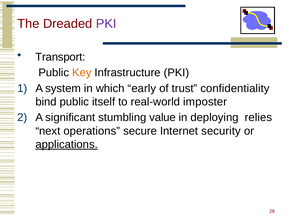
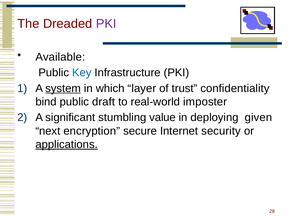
Transport: Transport -> Available
Key colour: orange -> blue
system underline: none -> present
early: early -> layer
itself: itself -> draft
relies: relies -> given
operations: operations -> encryption
